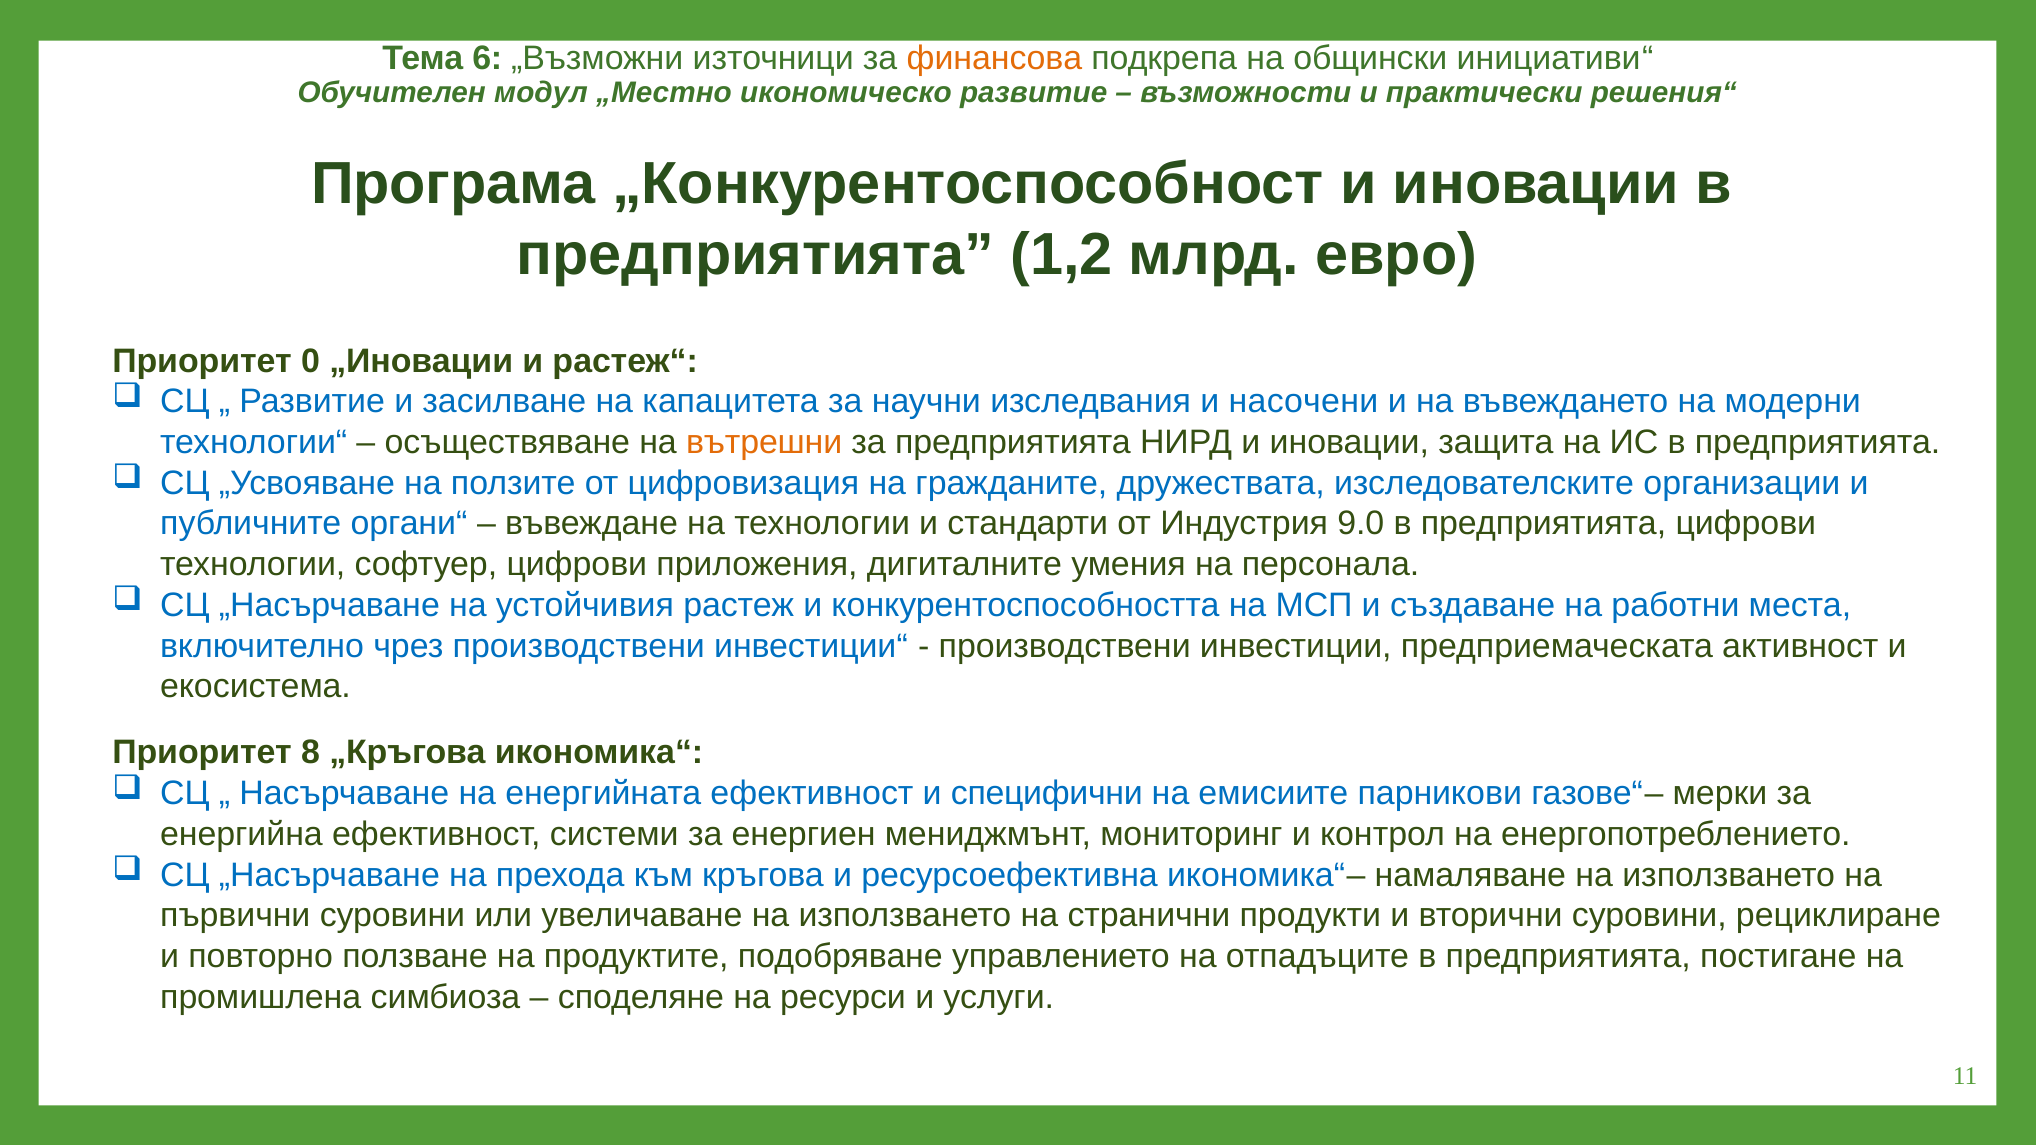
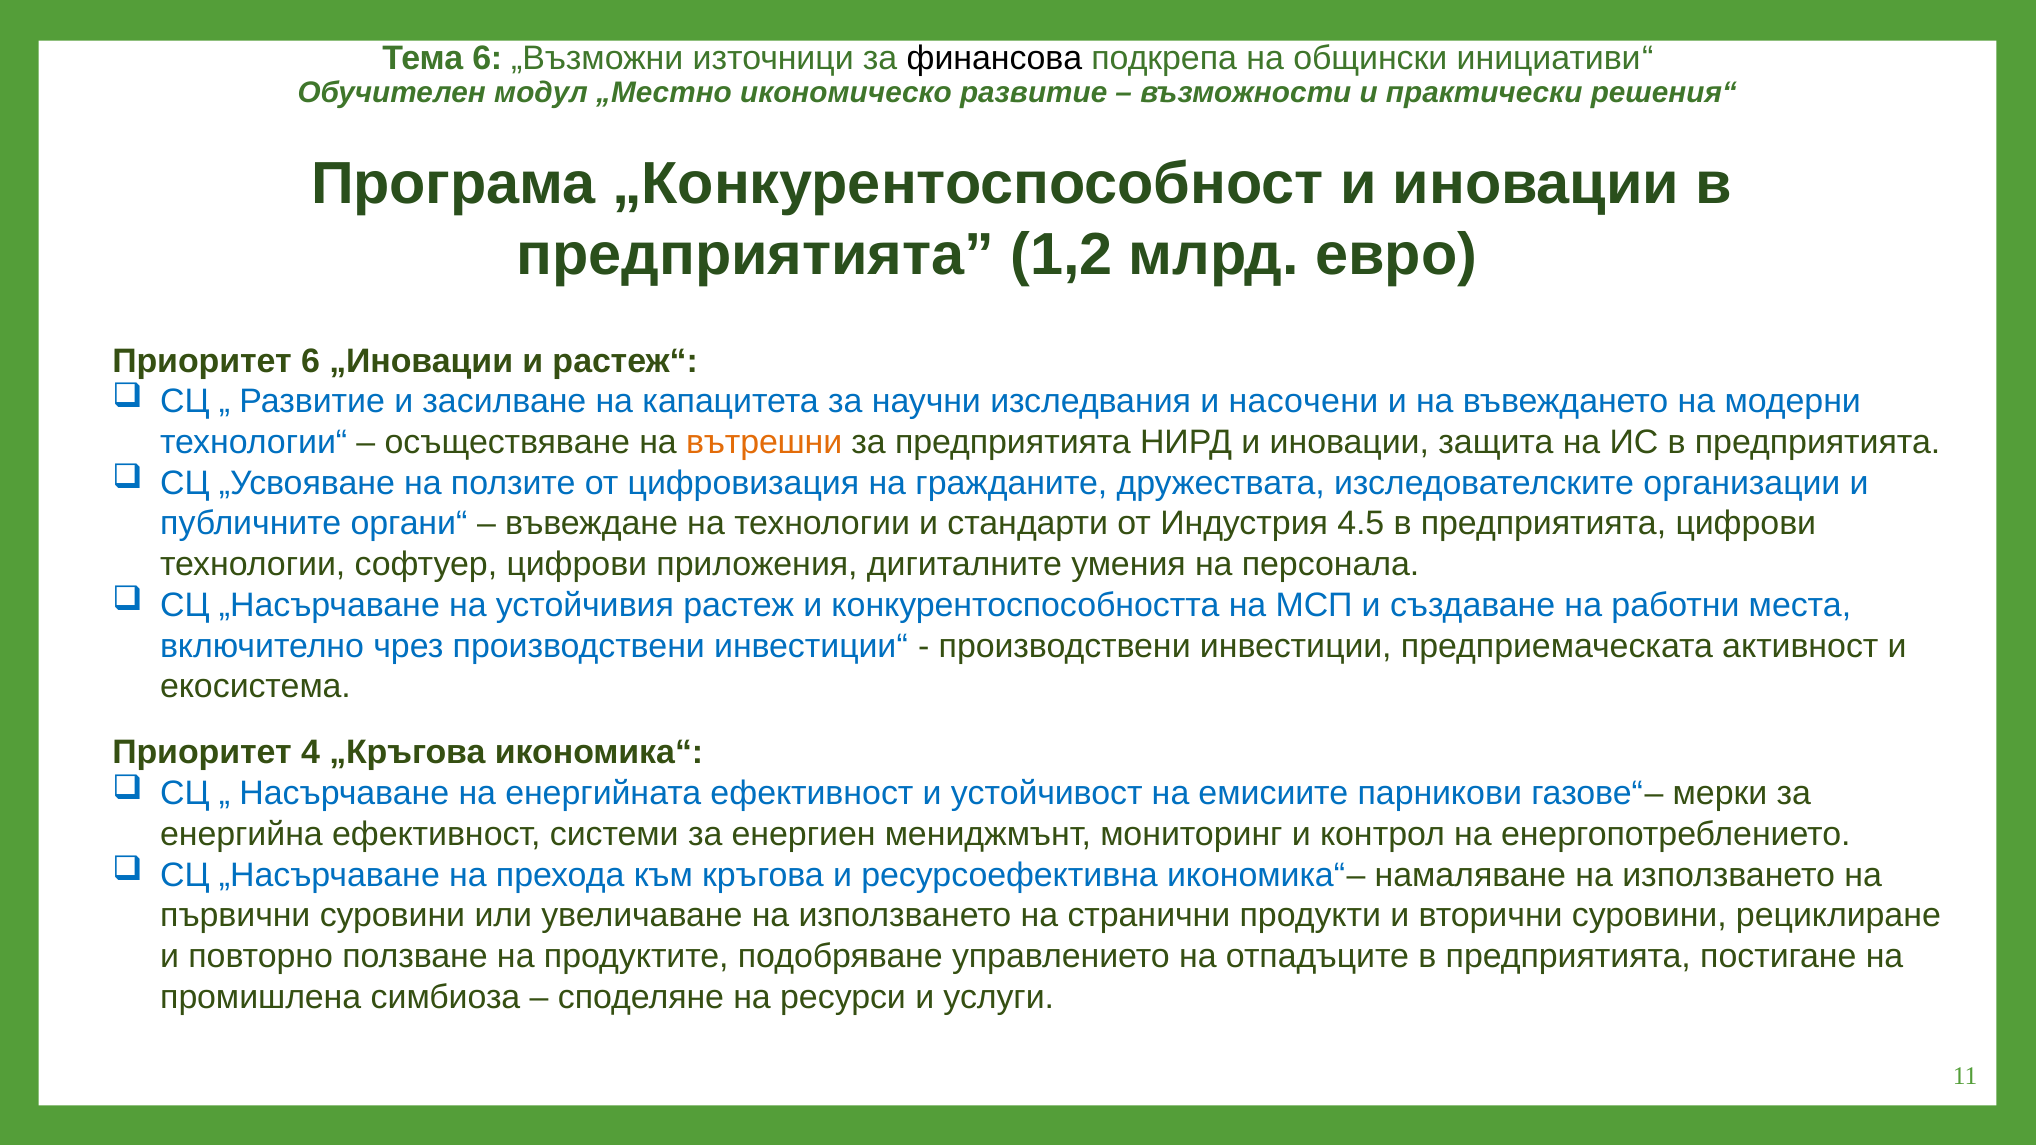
финансова colour: orange -> black
Приоритет 0: 0 -> 6
9.0: 9.0 -> 4.5
8: 8 -> 4
специфични: специфични -> устойчивост
